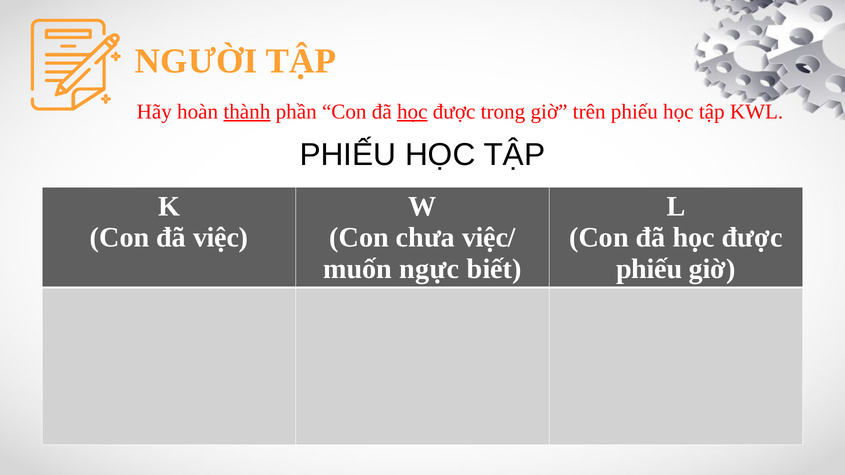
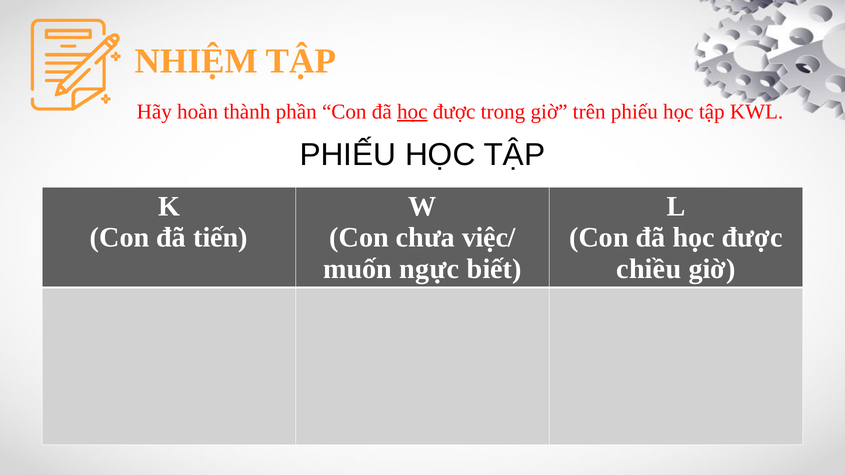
NGƯỜI: NGƯỜI -> NHIỆM
thành underline: present -> none
việc: việc -> tiến
phiếu at (649, 269): phiếu -> chiều
